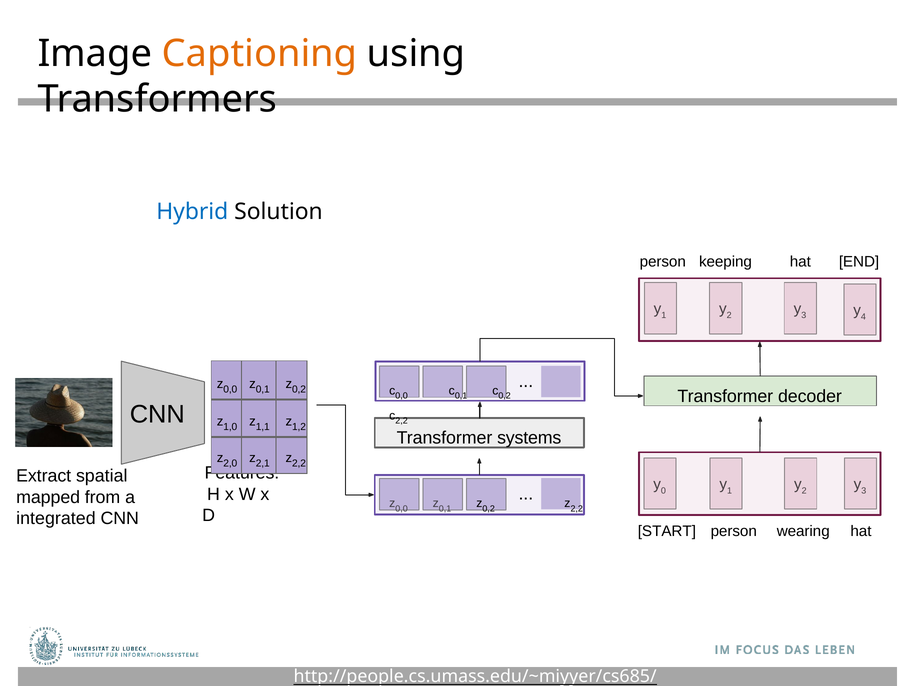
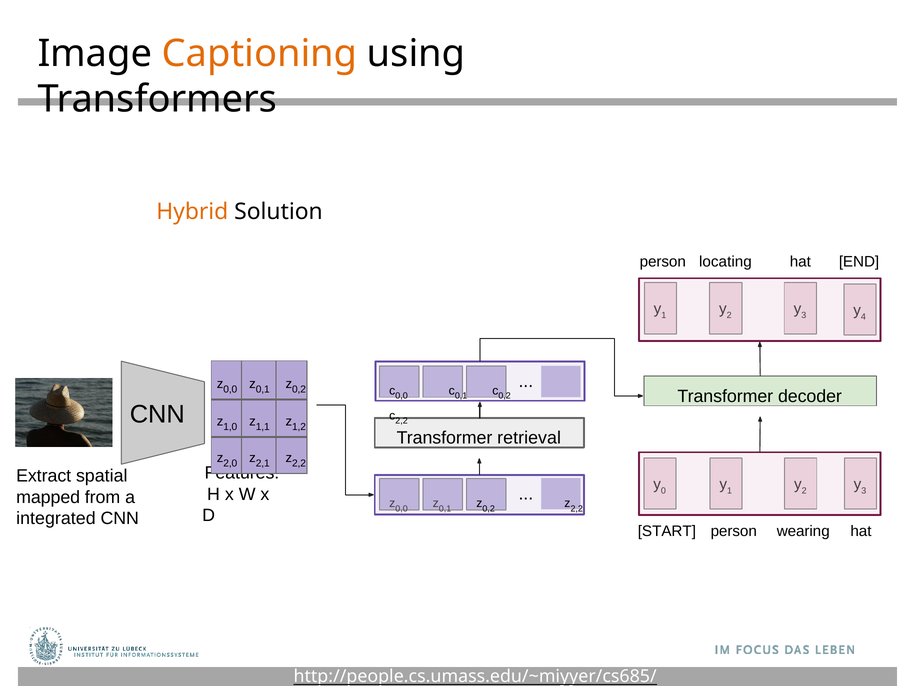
Hybrid colour: blue -> orange
keeping: keeping -> locating
systems: systems -> retrieval
